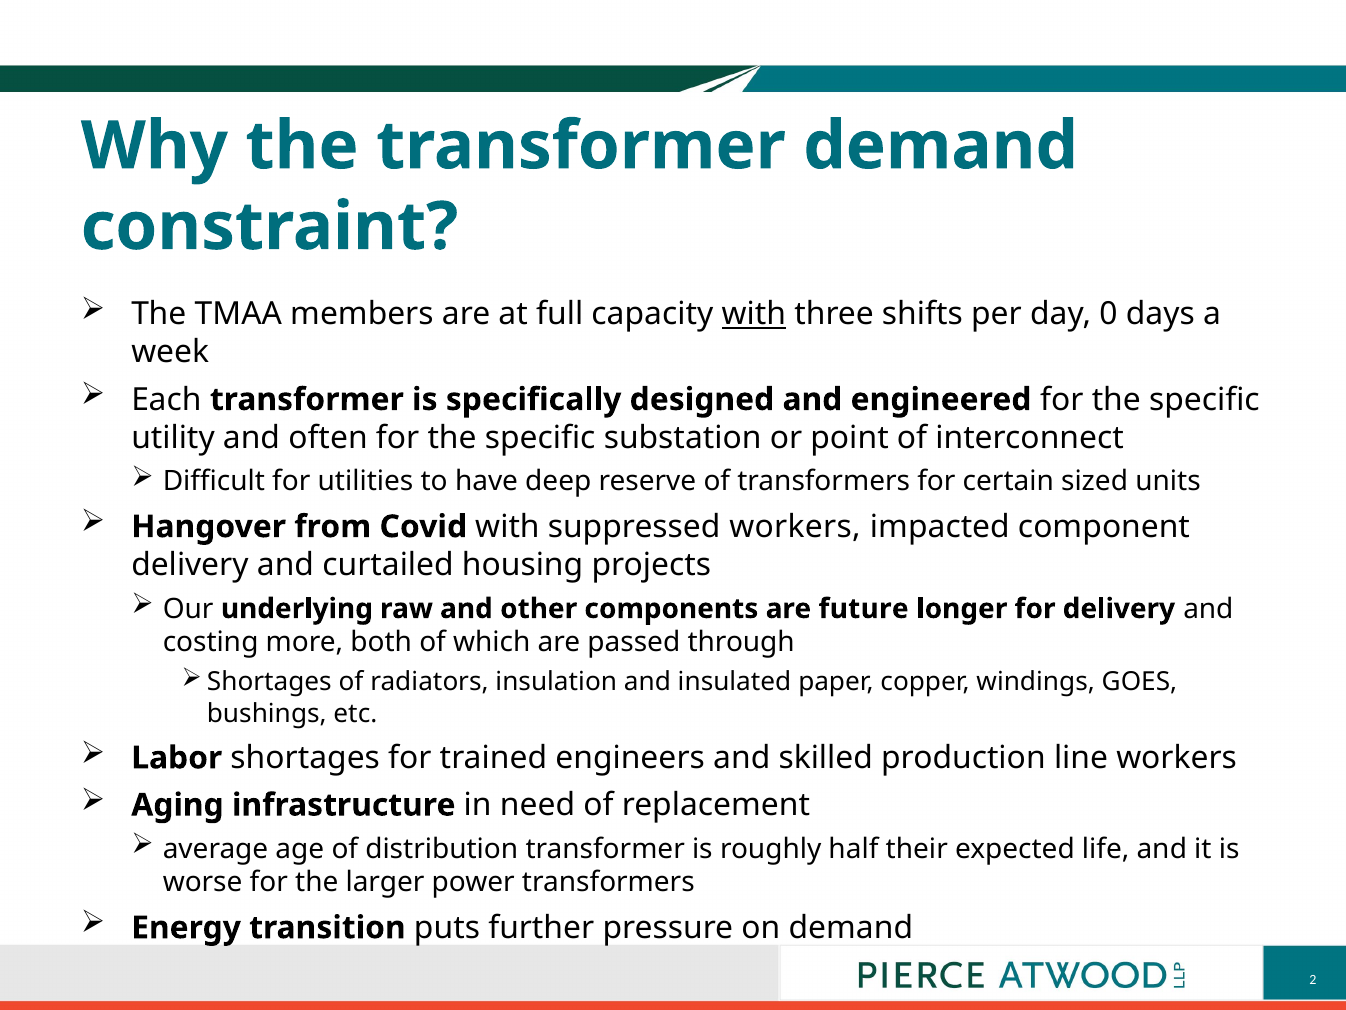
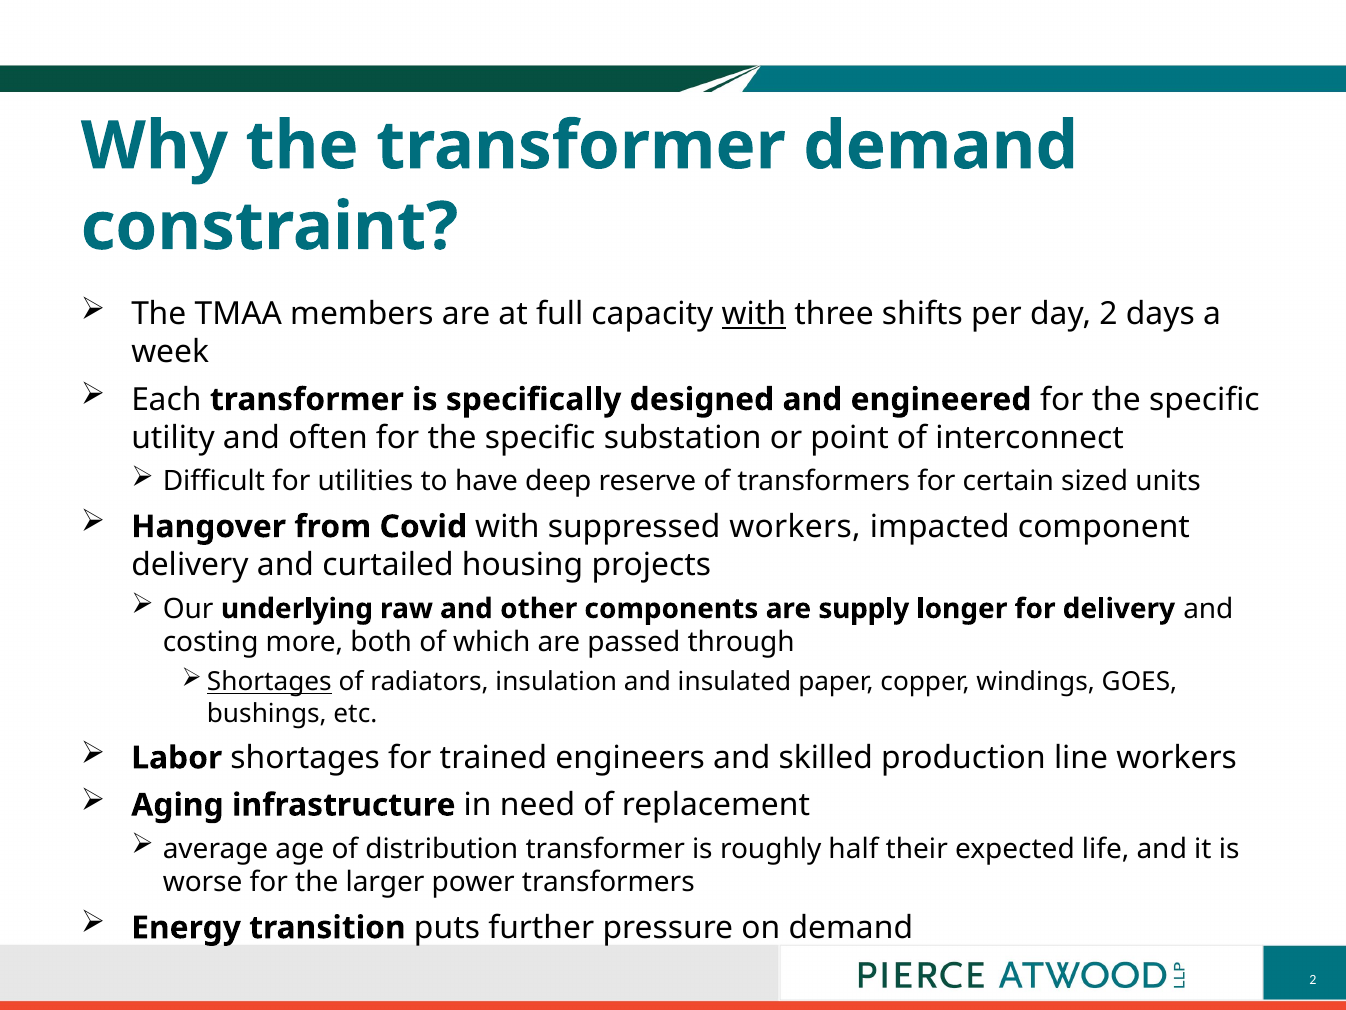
day 0: 0 -> 2
future: future -> supply
Shortages at (269, 682) underline: none -> present
